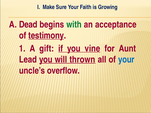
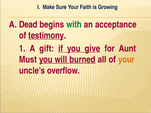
vine: vine -> give
Lead: Lead -> Must
thrown: thrown -> burned
your at (126, 60) colour: blue -> orange
